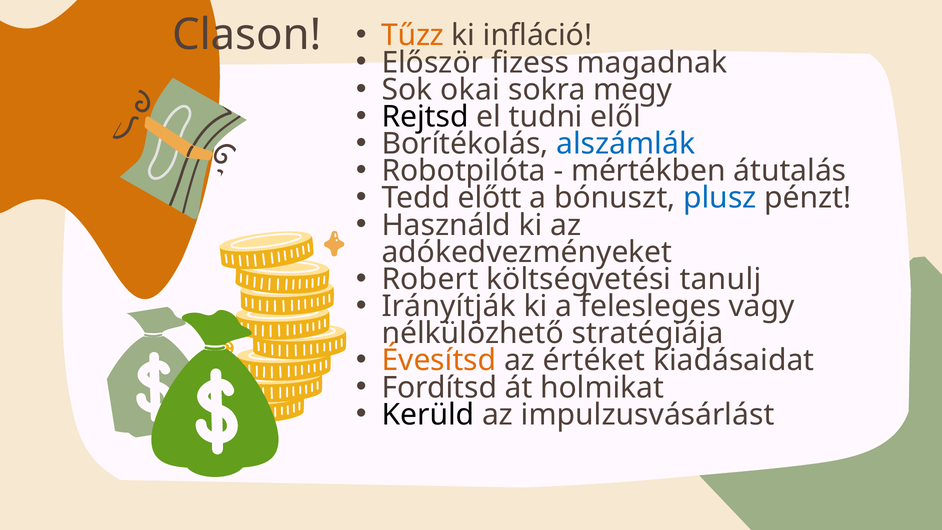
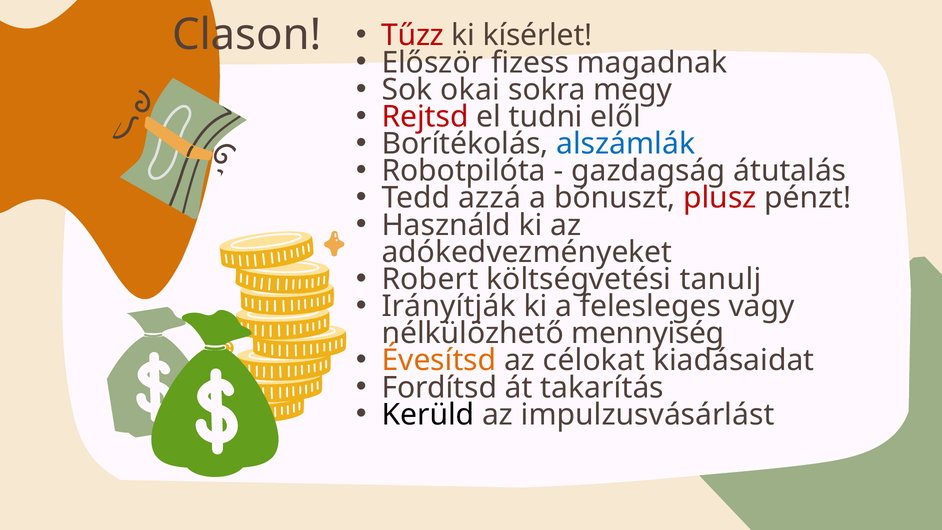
Tűzz colour: orange -> red
infláció: infláció -> kísérlet
Rejtsd colour: black -> red
mértékben: mértékben -> gazdagság
előtt: előtt -> azzá
plusz colour: blue -> red
stratégiája: stratégiája -> mennyiség
értéket: értéket -> célokat
holmikat: holmikat -> takarítás
